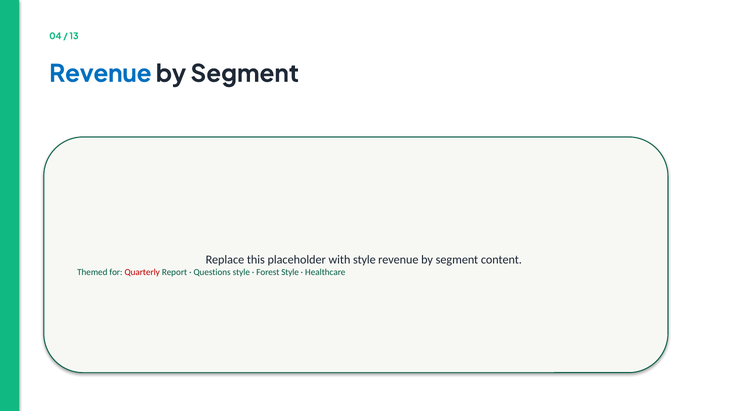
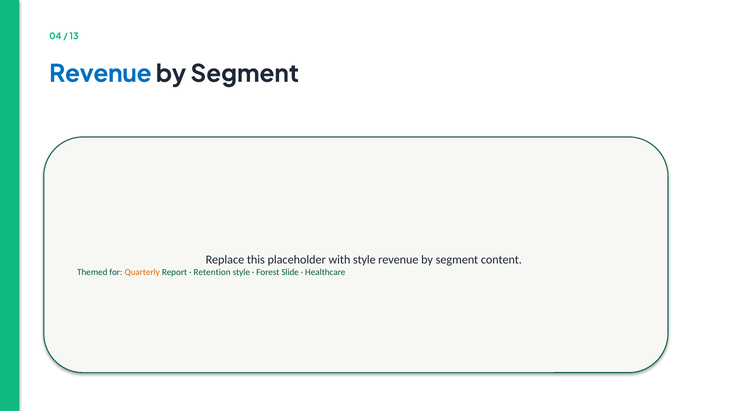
Quarterly colour: red -> orange
Questions: Questions -> Retention
Forest Style: Style -> Slide
